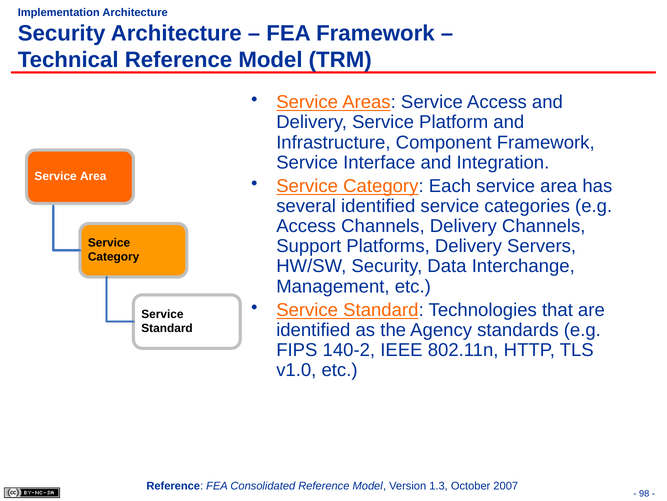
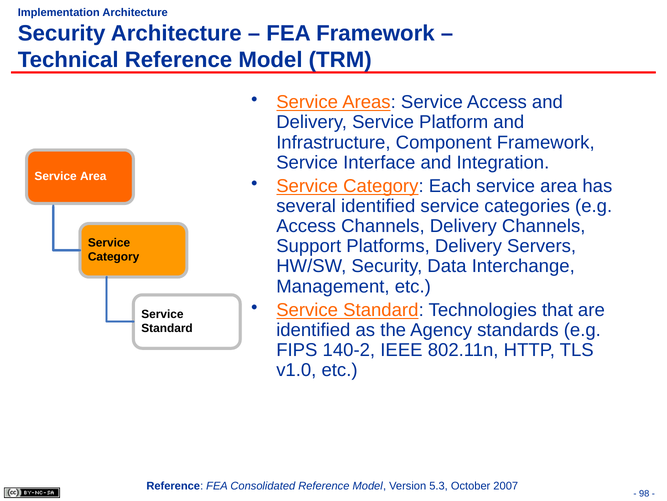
1.3: 1.3 -> 5.3
